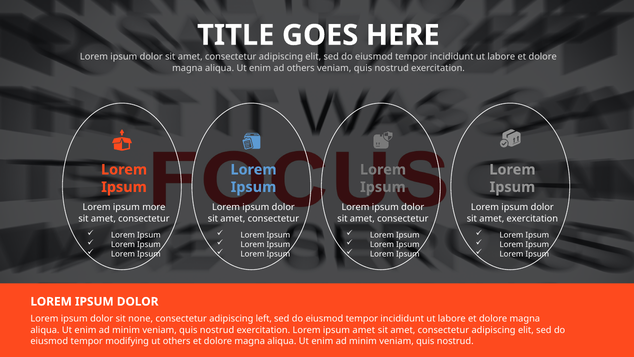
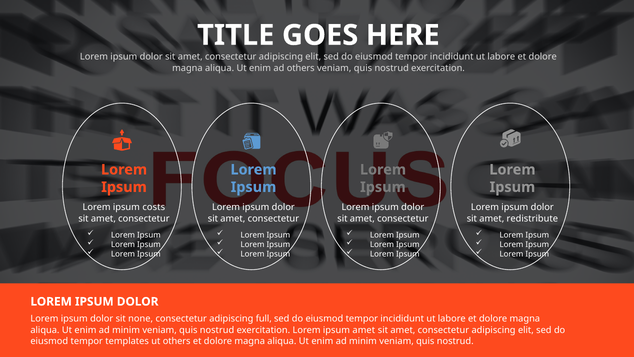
more: more -> costs
amet exercitation: exercitation -> redistribute
left: left -> full
modifying: modifying -> templates
